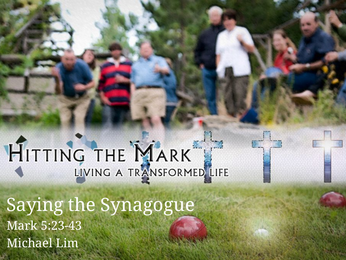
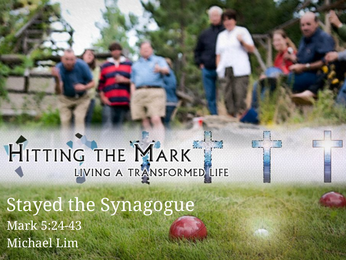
Saying: Saying -> Stayed
5:23-43: 5:23-43 -> 5:24-43
